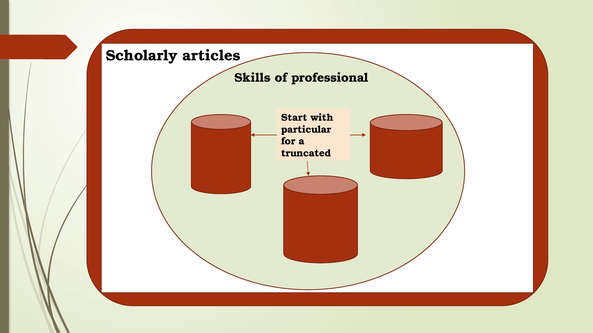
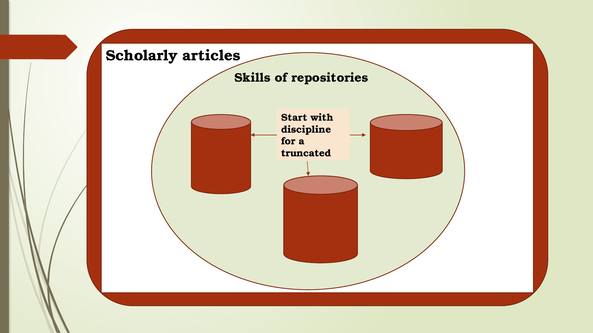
professional: professional -> repositories
particular: particular -> discipline
